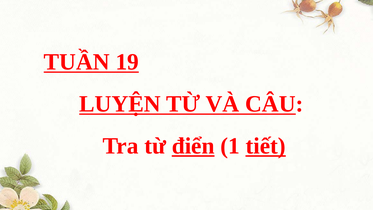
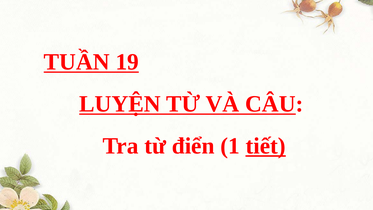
điển underline: present -> none
